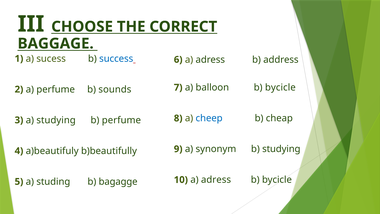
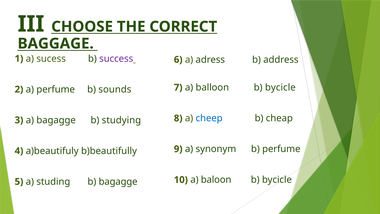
success colour: blue -> purple
a studying: studying -> bagagge
b perfume: perfume -> studying
b studying: studying -> perfume
10 a adress: adress -> baloon
